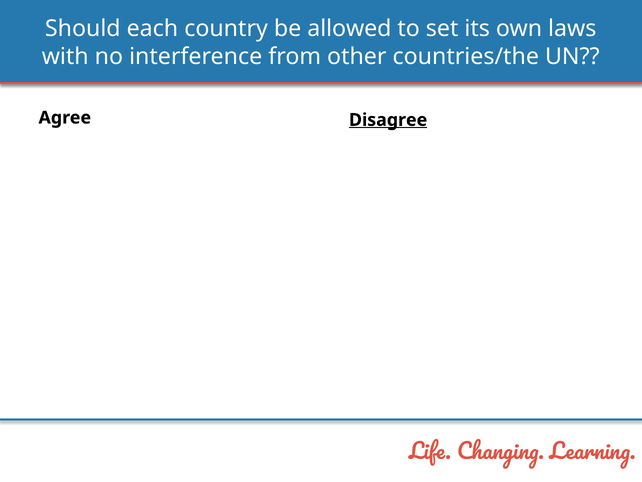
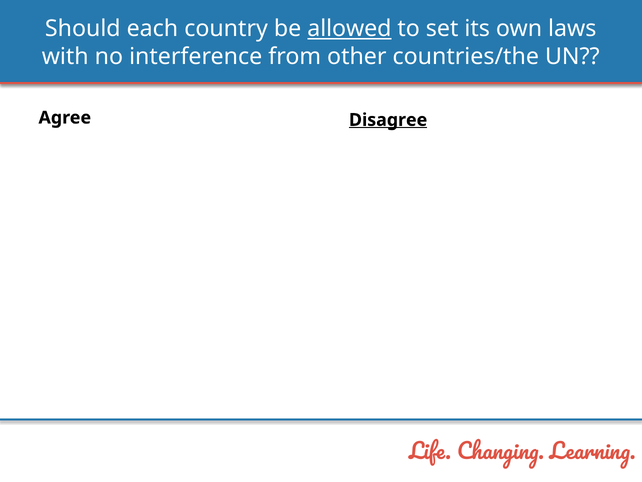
allowed underline: none -> present
